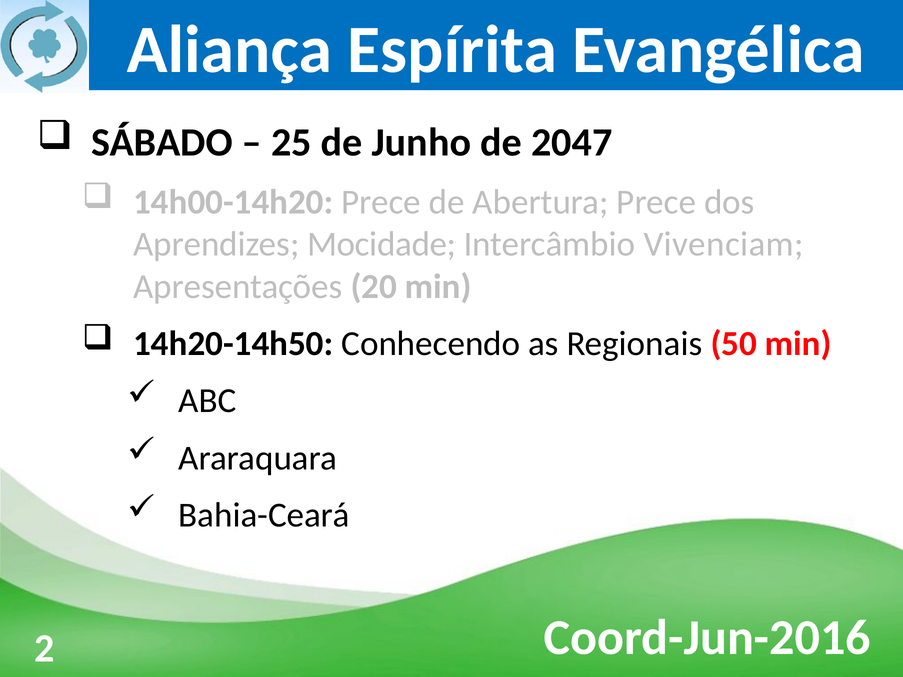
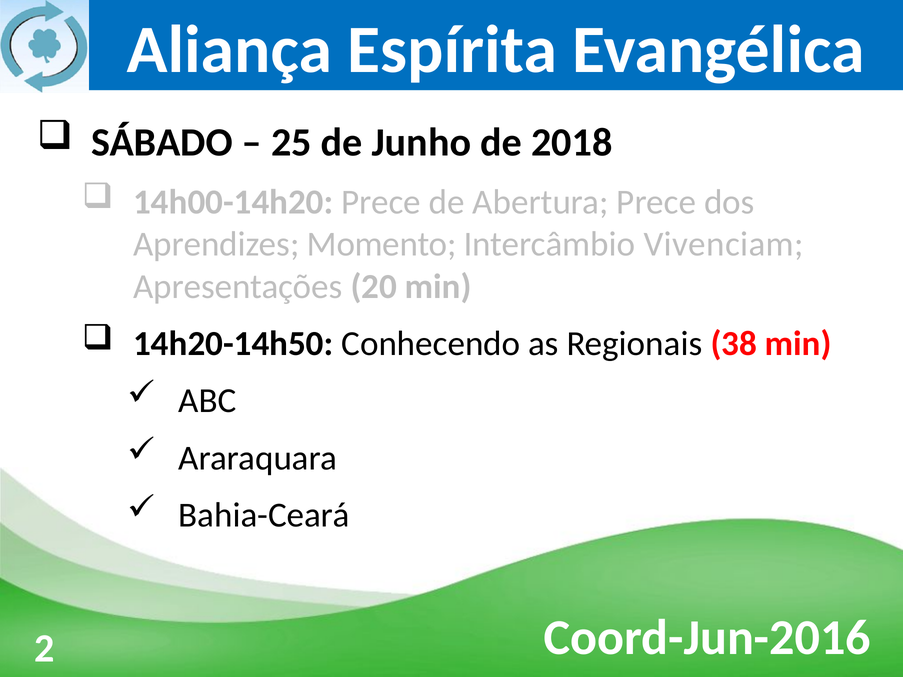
2047: 2047 -> 2018
Mocidade: Mocidade -> Momento
50: 50 -> 38
